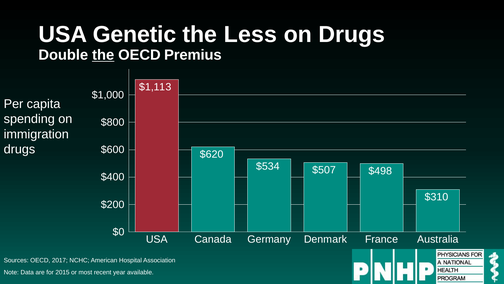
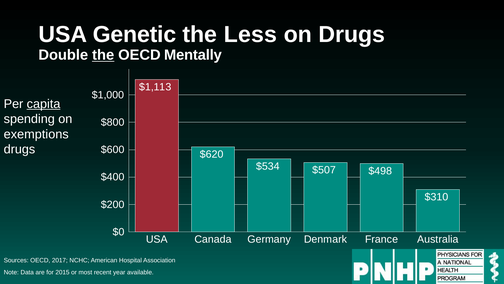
Premius: Premius -> Mentally
capita underline: none -> present
immigration: immigration -> exemptions
